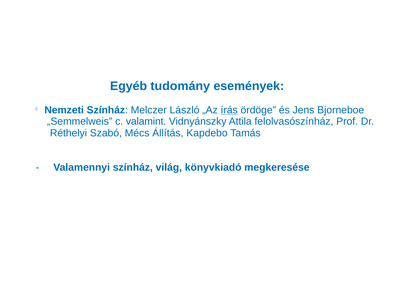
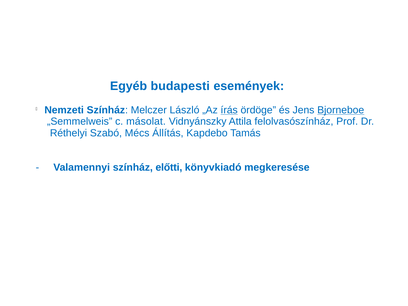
tudomány: tudomány -> budapesti
Bjorneboe underline: none -> present
valamint: valamint -> másolat
világ: világ -> előtti
